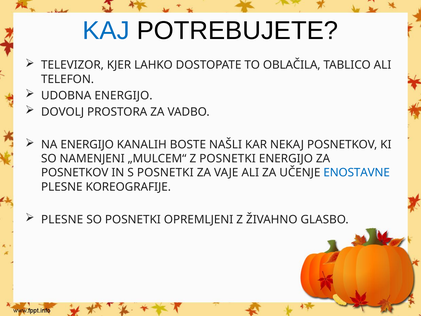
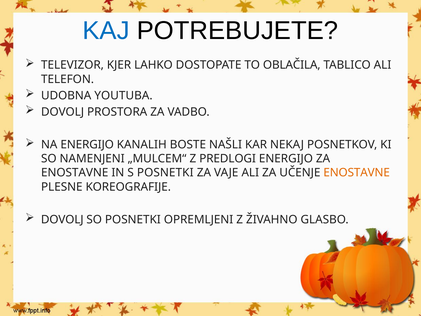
UDOBNA ENERGIJO: ENERGIJO -> YOUTUBA
Z POSNETKI: POSNETKI -> PREDLOGI
POSNETKOV at (75, 173): POSNETKOV -> ENOSTAVNE
ENOSTAVNE at (357, 173) colour: blue -> orange
PLESNE at (62, 219): PLESNE -> DOVOLJ
